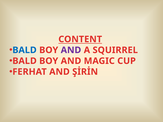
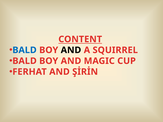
AND at (71, 50) colour: purple -> black
